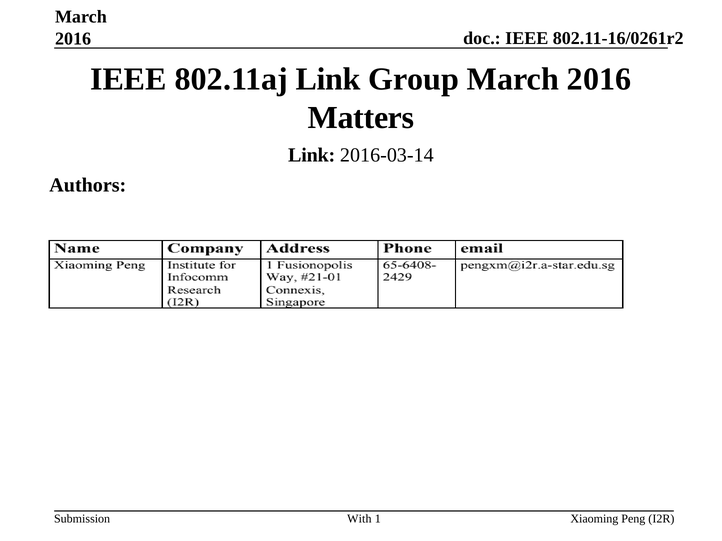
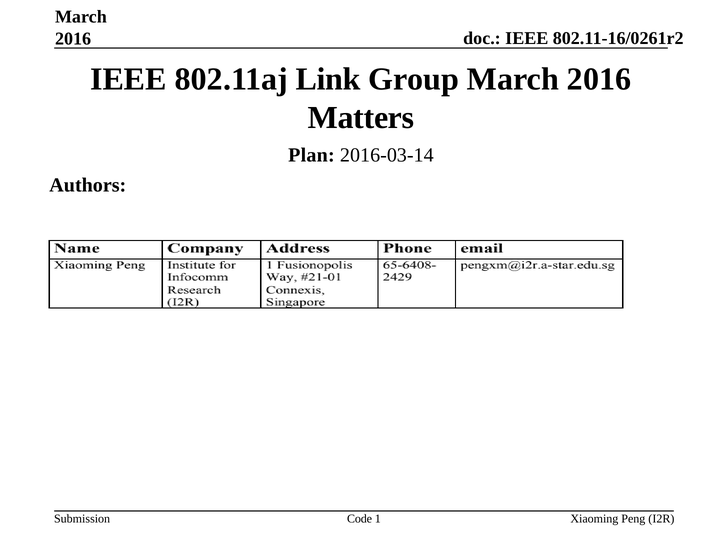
Link at (312, 155): Link -> Plan
With: With -> Code
